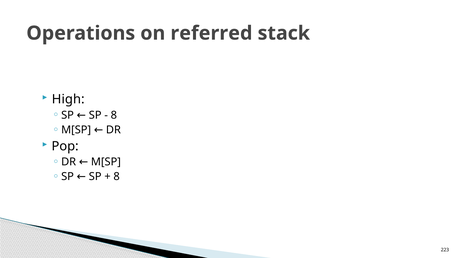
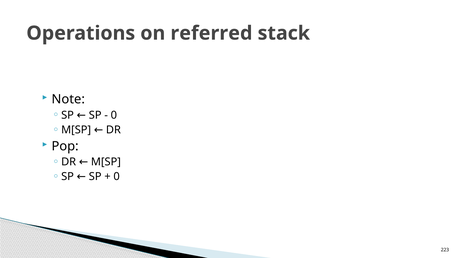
High: High -> Note
8 at (114, 115): 8 -> 0
8 at (117, 177): 8 -> 0
